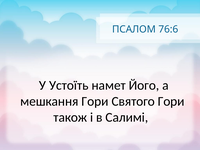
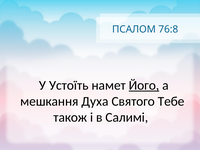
76:6: 76:6 -> 76:8
Його underline: none -> present
мешкання Гори: Гори -> Духа
Святого Гори: Гори -> Тебе
